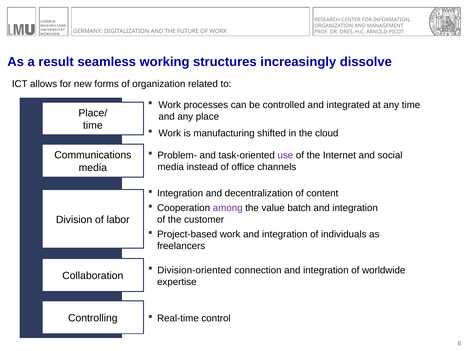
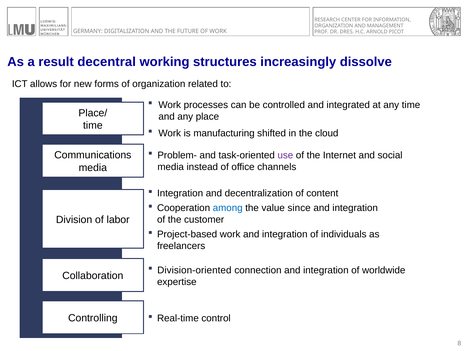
seamless: seamless -> decentral
among colour: purple -> blue
batch: batch -> since
